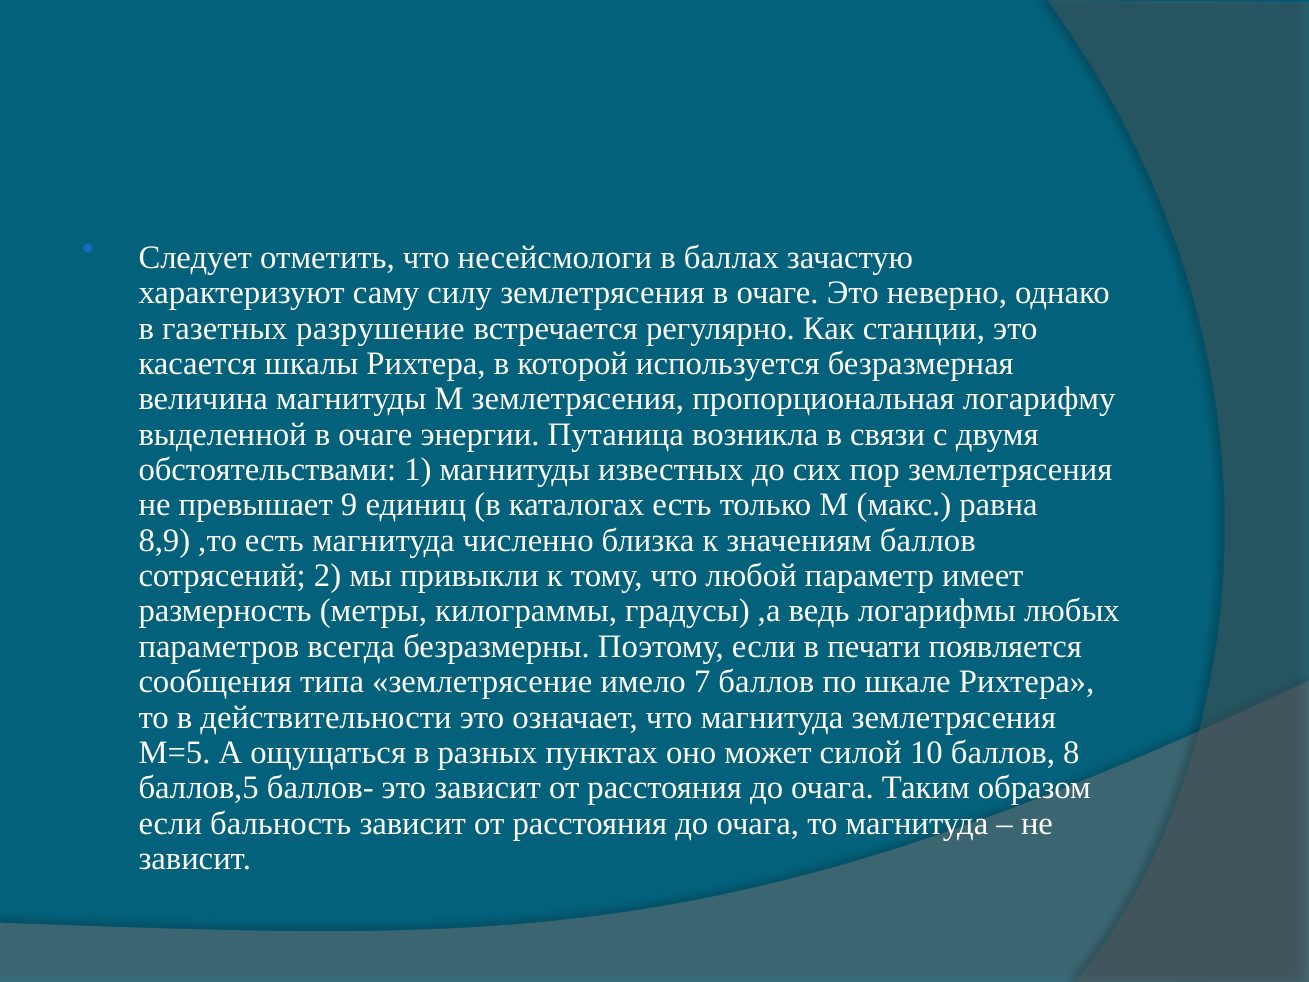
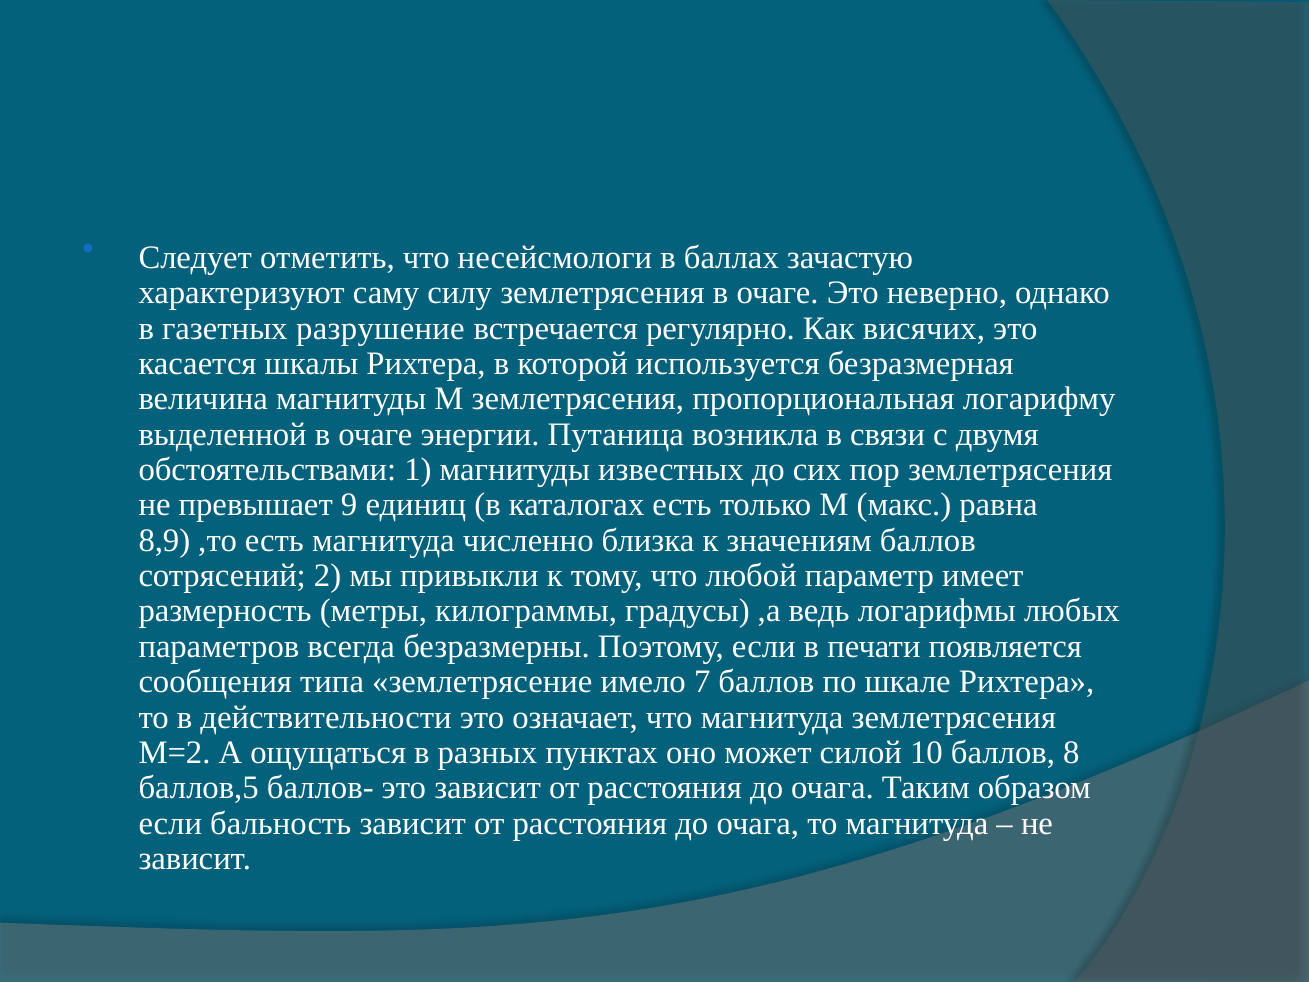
станции: станции -> висячих
М=5: М=5 -> М=2
